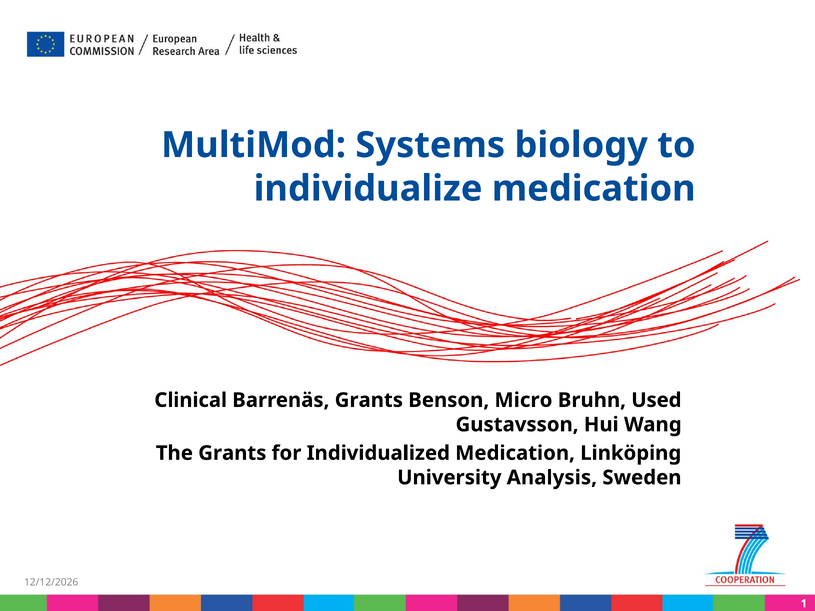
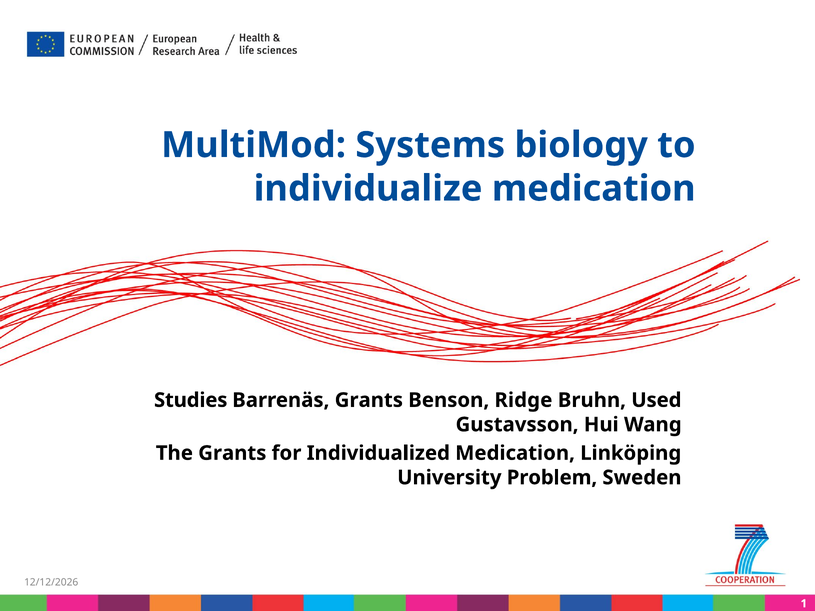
Clinical: Clinical -> Studies
Micro: Micro -> Ridge
Analysis: Analysis -> Problem
